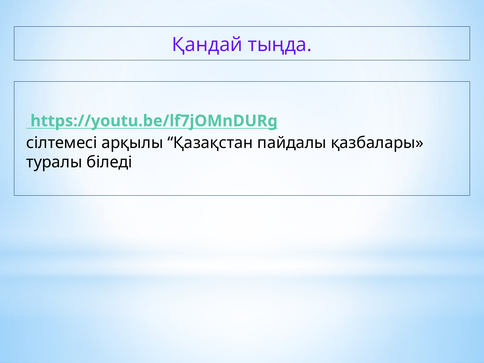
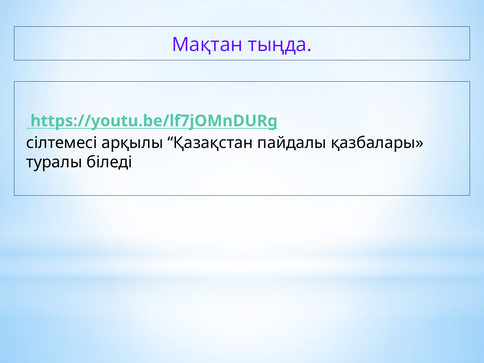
Қандай: Қандай -> Мақтан
